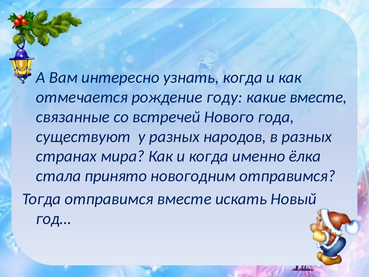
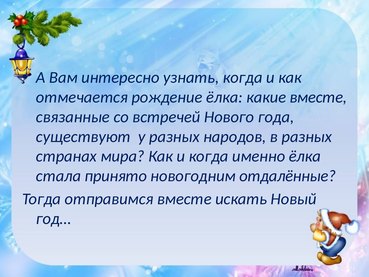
рождение году: году -> ёлка
новогодним отправимся: отправимся -> отдалённые
